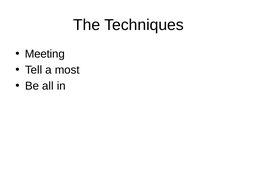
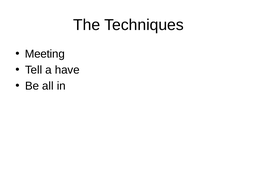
most: most -> have
